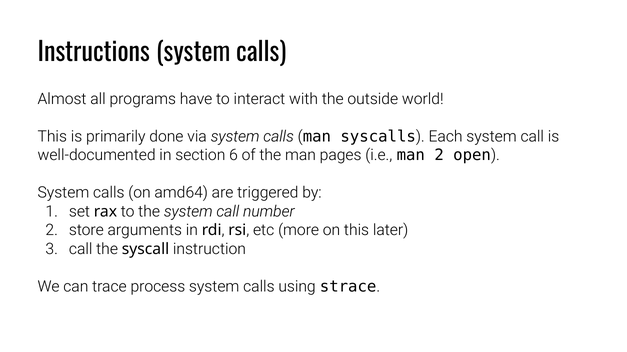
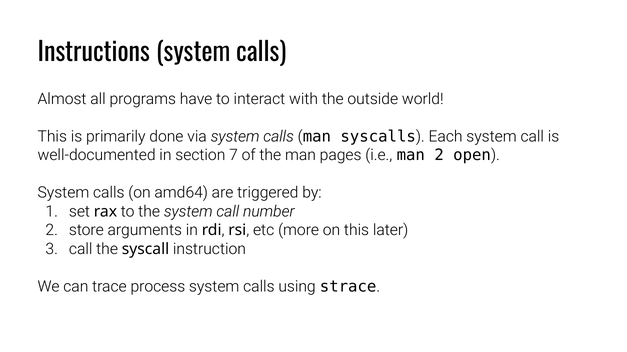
6: 6 -> 7
